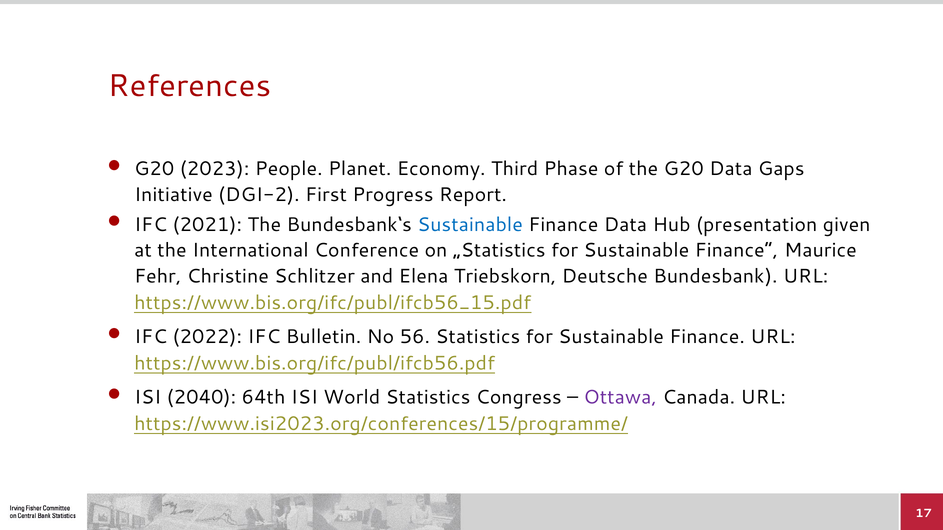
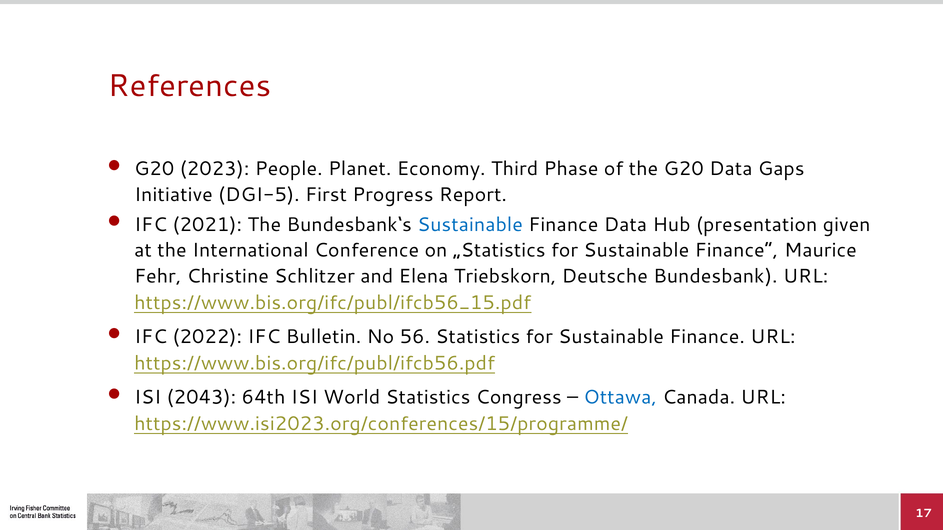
DGI-2: DGI-2 -> DGI-5
2040: 2040 -> 2043
Ottawa colour: purple -> blue
